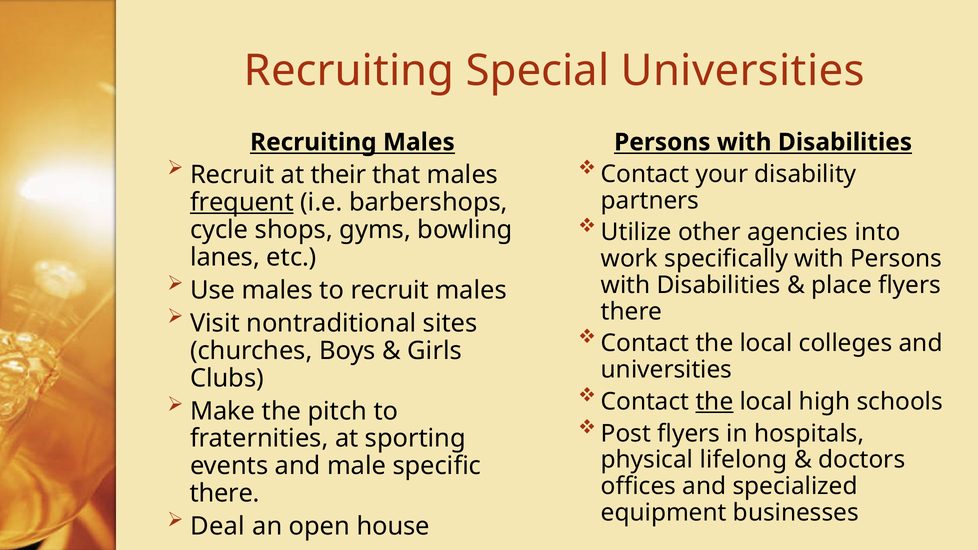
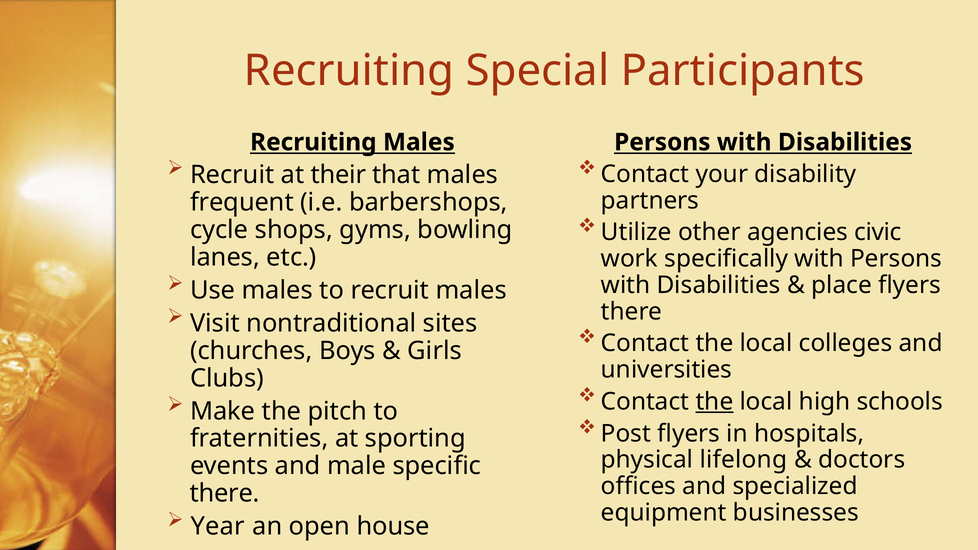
Special Universities: Universities -> Participants
frequent underline: present -> none
into: into -> civic
Deal: Deal -> Year
